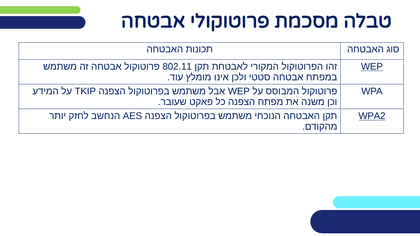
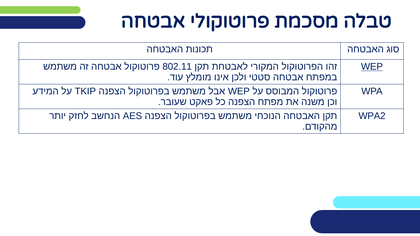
WPA2 underline: present -> none
